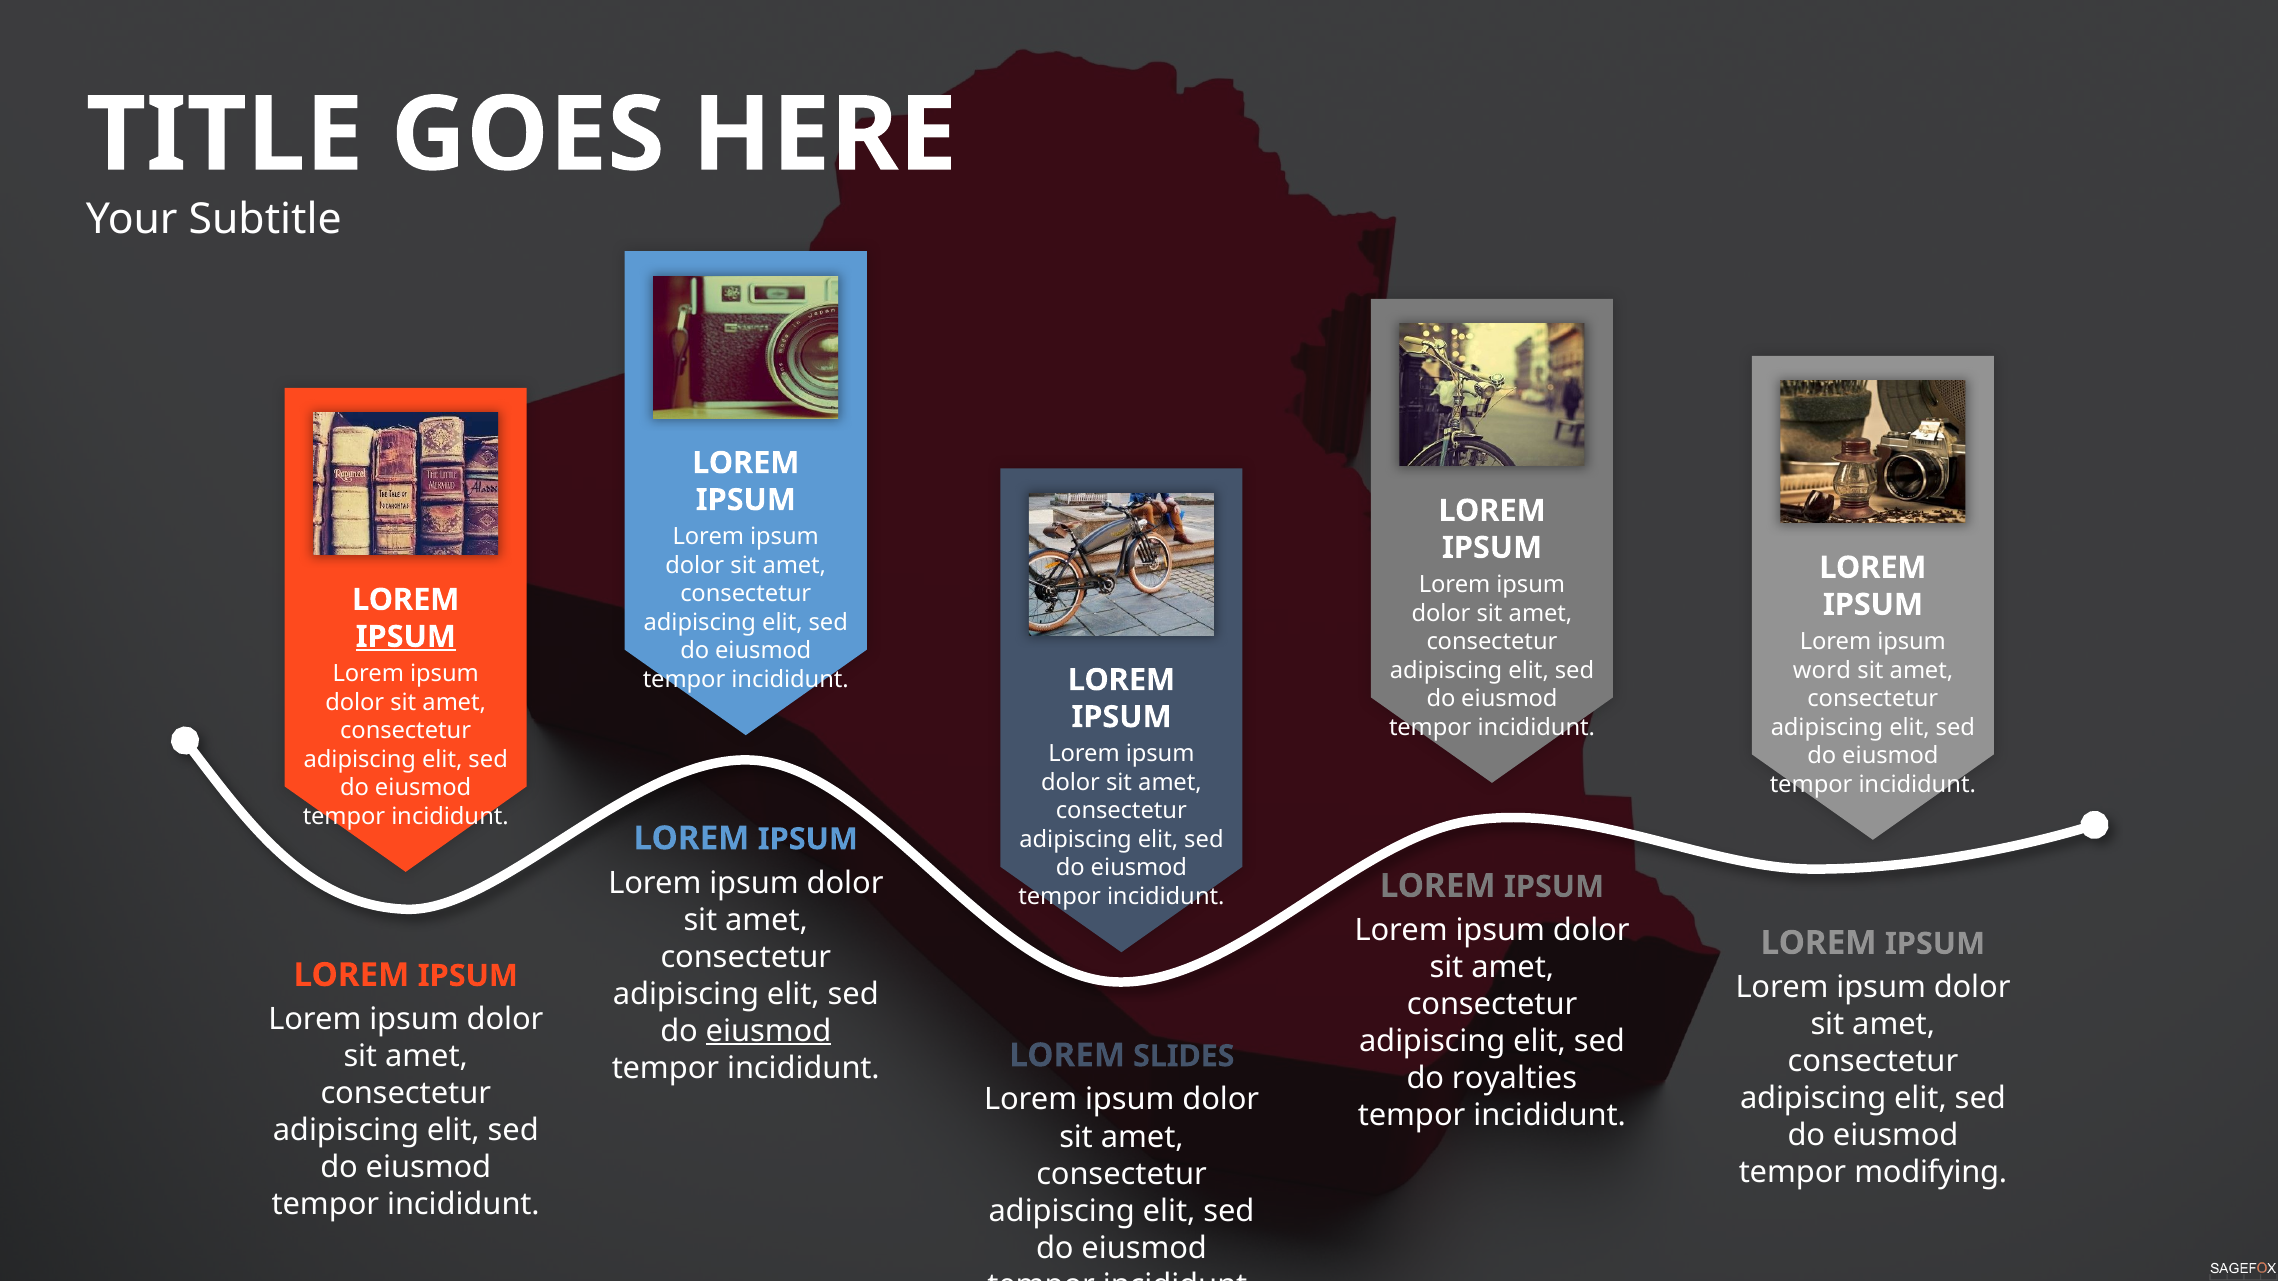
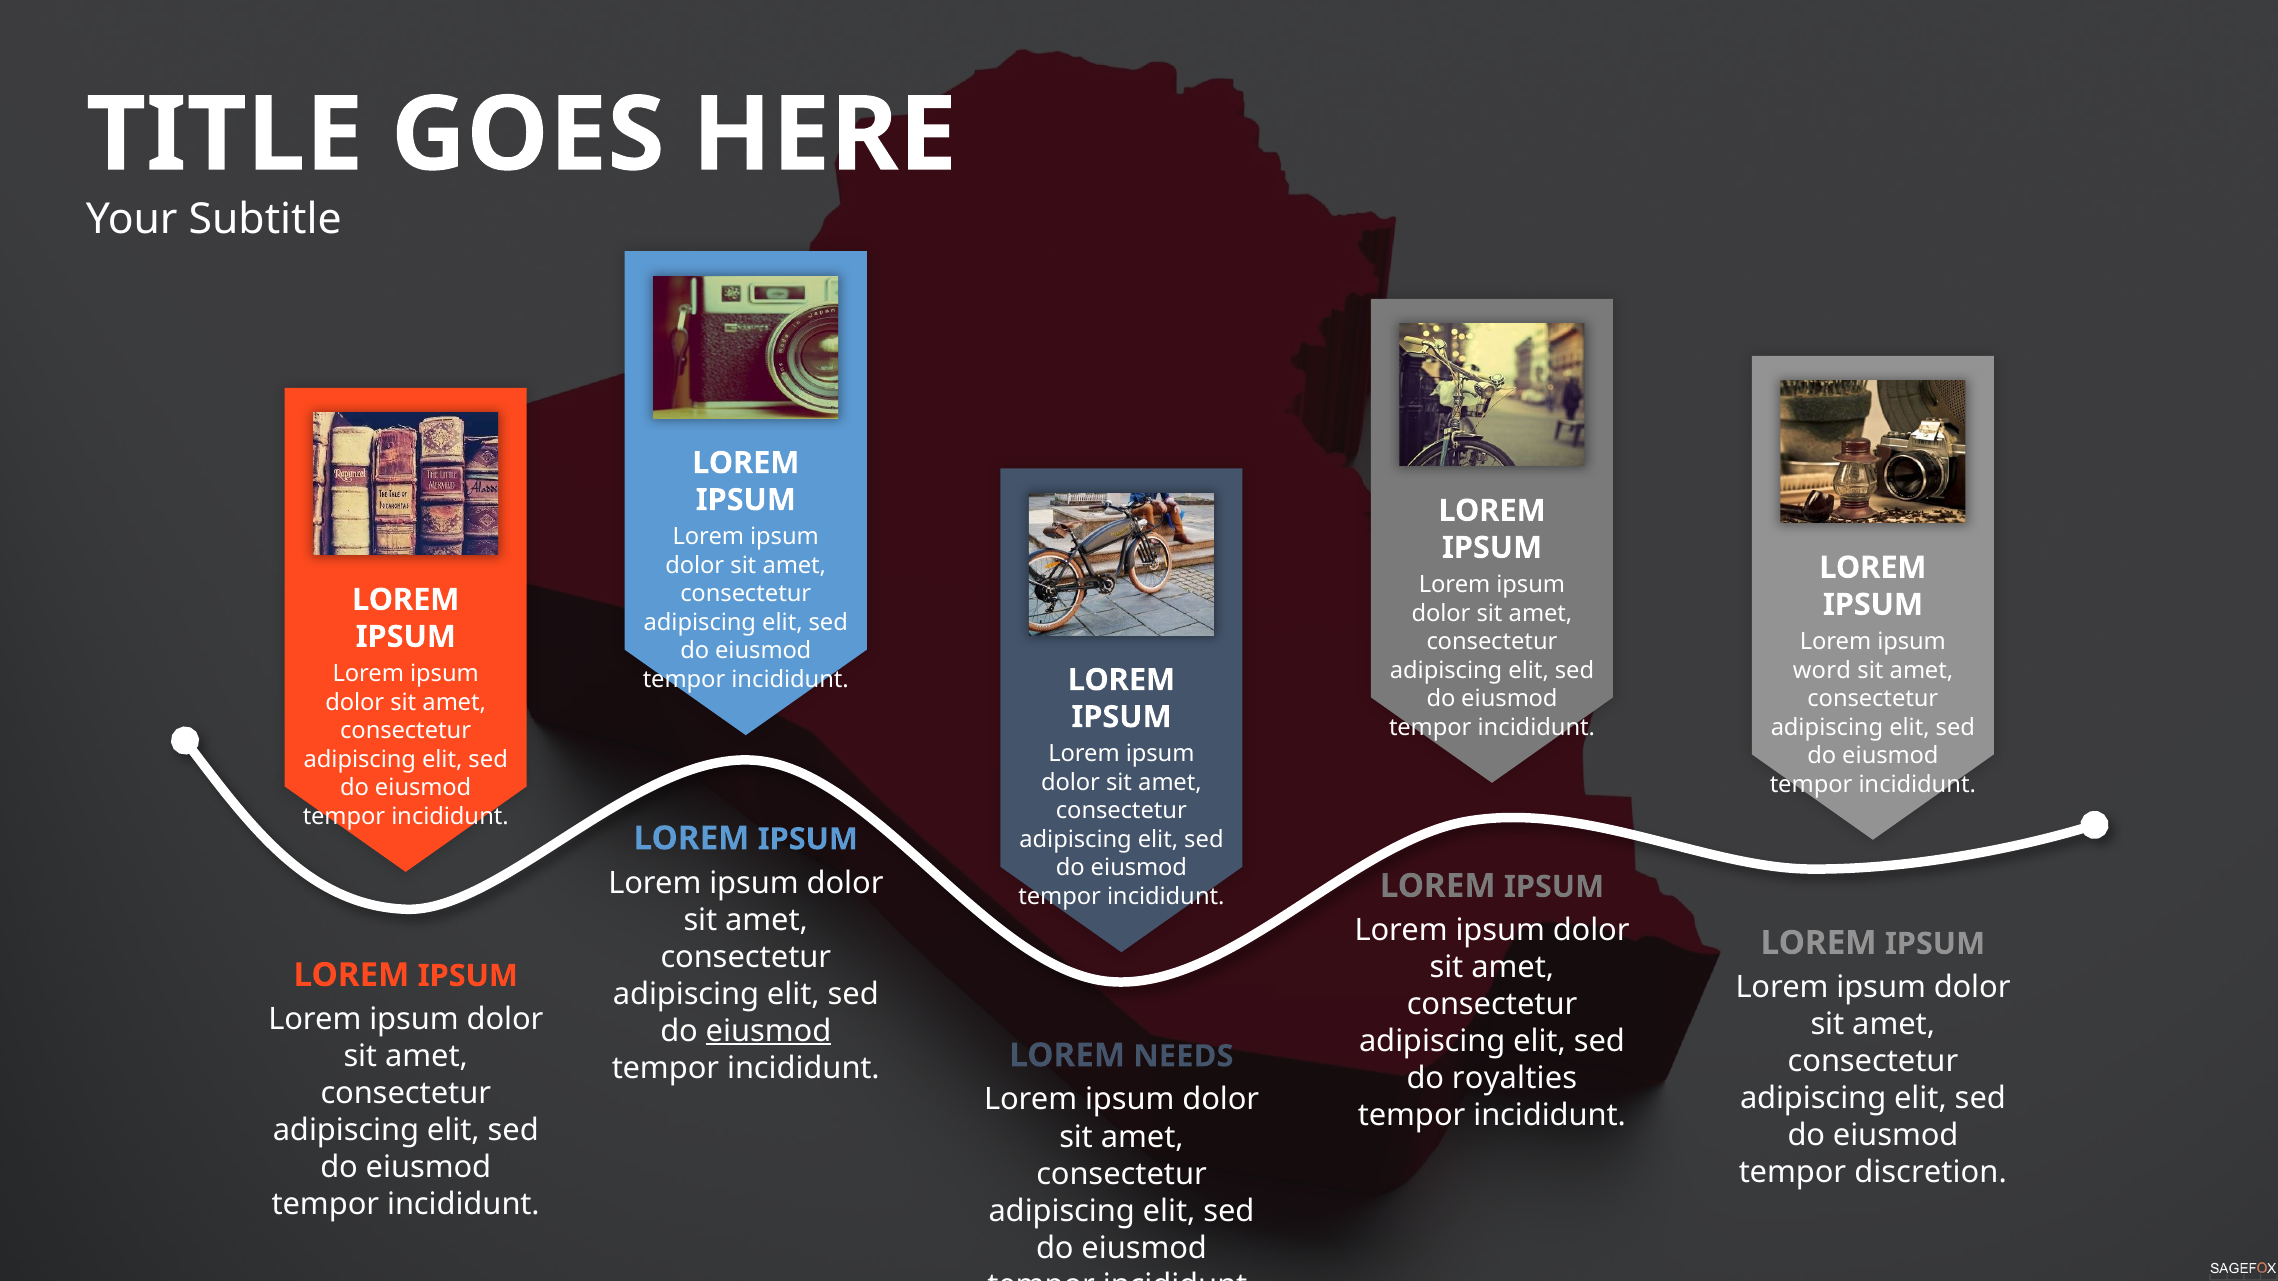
IPSUM at (406, 637) underline: present -> none
SLIDES: SLIDES -> NEEDS
modifying: modifying -> discretion
